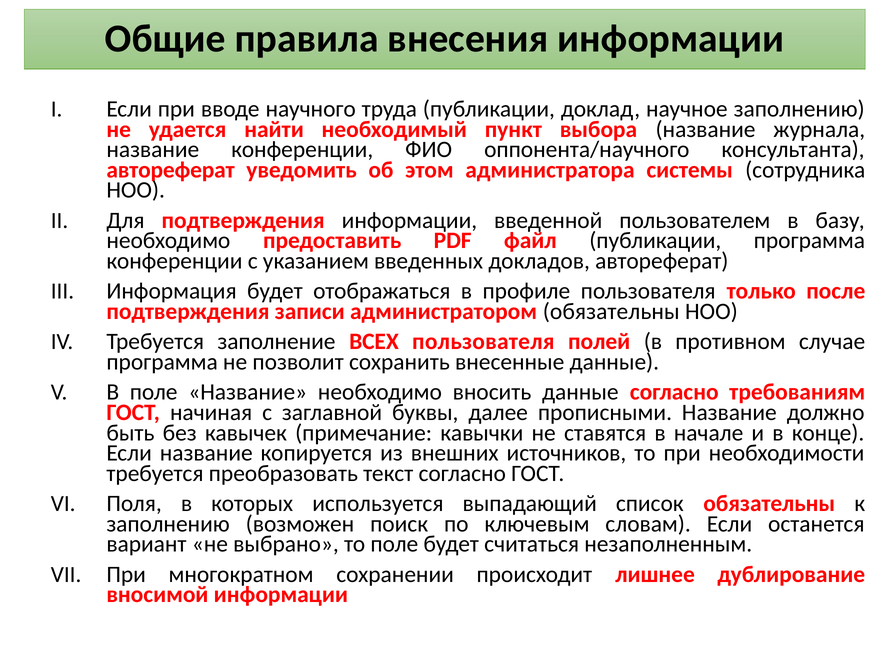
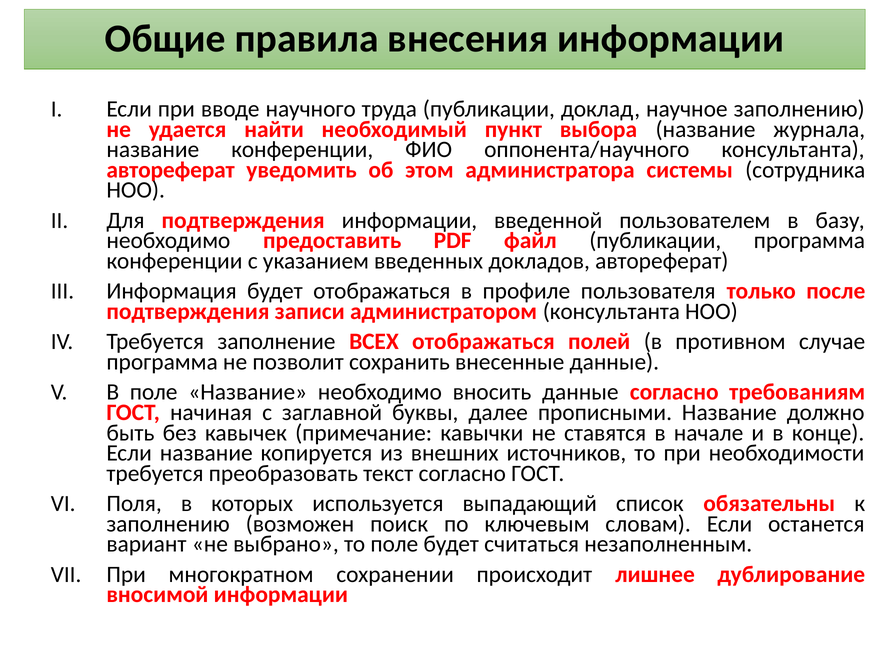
администратором обязательны: обязательны -> консультанта
ВСЕХ пользователя: пользователя -> отображаться
